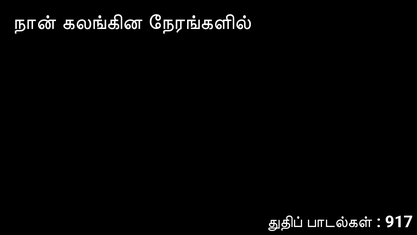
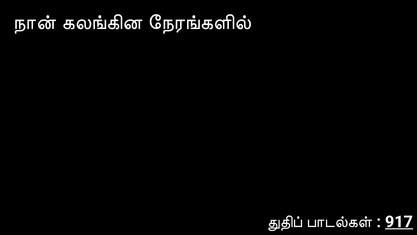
917 underline: none -> present
